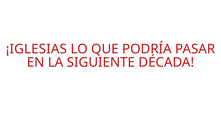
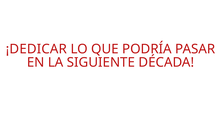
¡IGLESIAS: ¡IGLESIAS -> ¡DEDICAR
